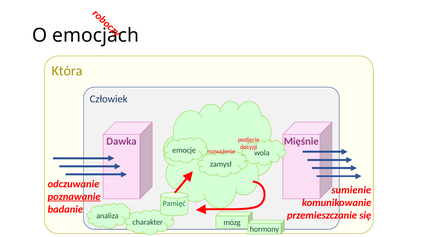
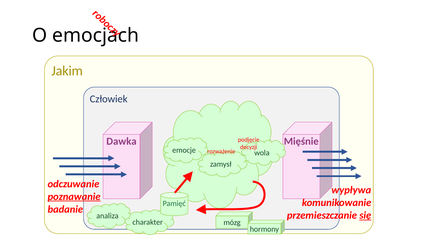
Która: Która -> Jakim
sumienie: sumienie -> wypływa
się underline: none -> present
